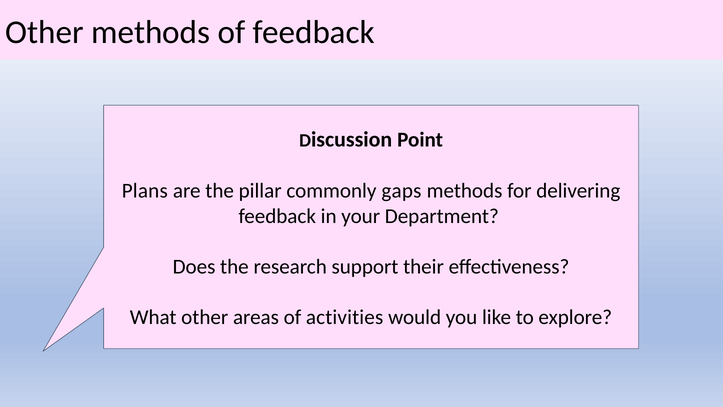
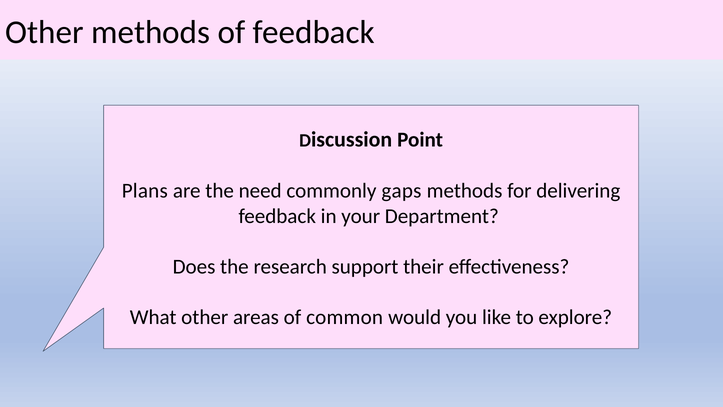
pillar: pillar -> need
activities: activities -> common
